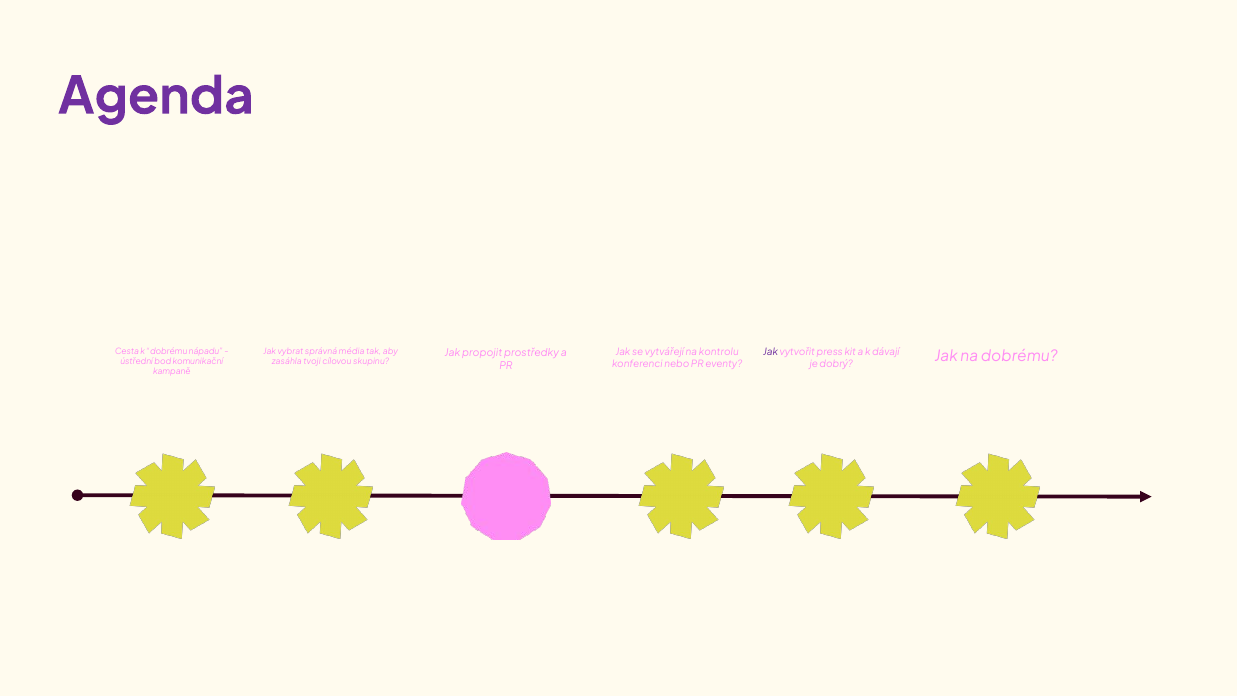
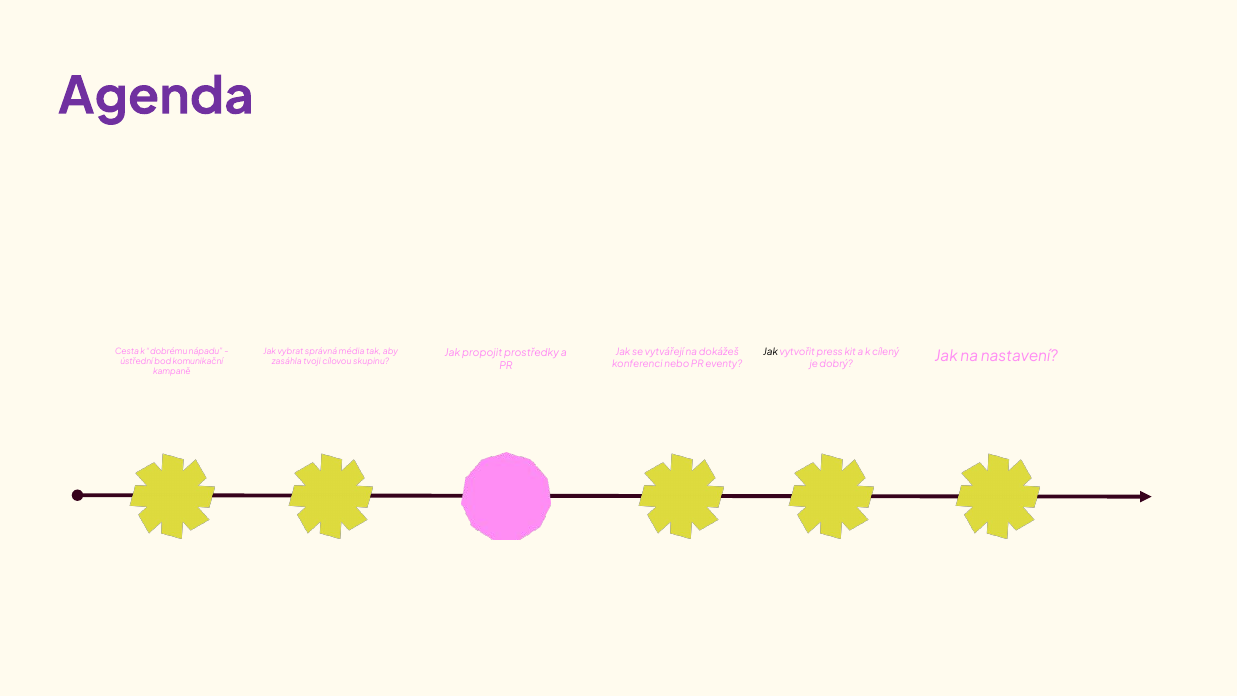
kontrolu: kontrolu -> dokážeš
Jak at (771, 352) colour: purple -> black
dávají: dávají -> cílený
na dobrému: dobrému -> nastavení
